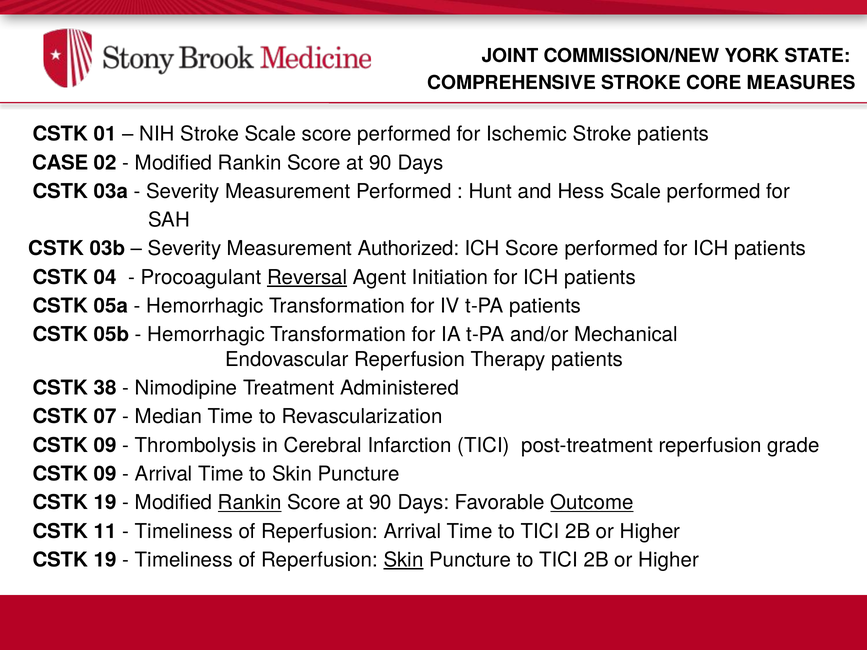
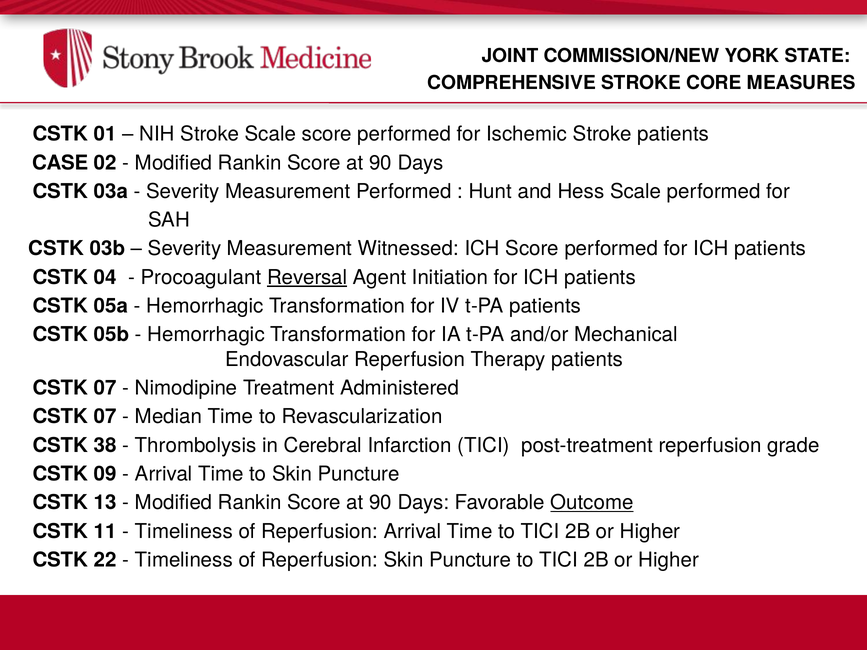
Authorized: Authorized -> Witnessed
38 at (105, 388): 38 -> 07
09 at (105, 445): 09 -> 38
19 at (105, 503): 19 -> 13
Rankin at (250, 503) underline: present -> none
19 at (105, 560): 19 -> 22
Skin at (404, 560) underline: present -> none
